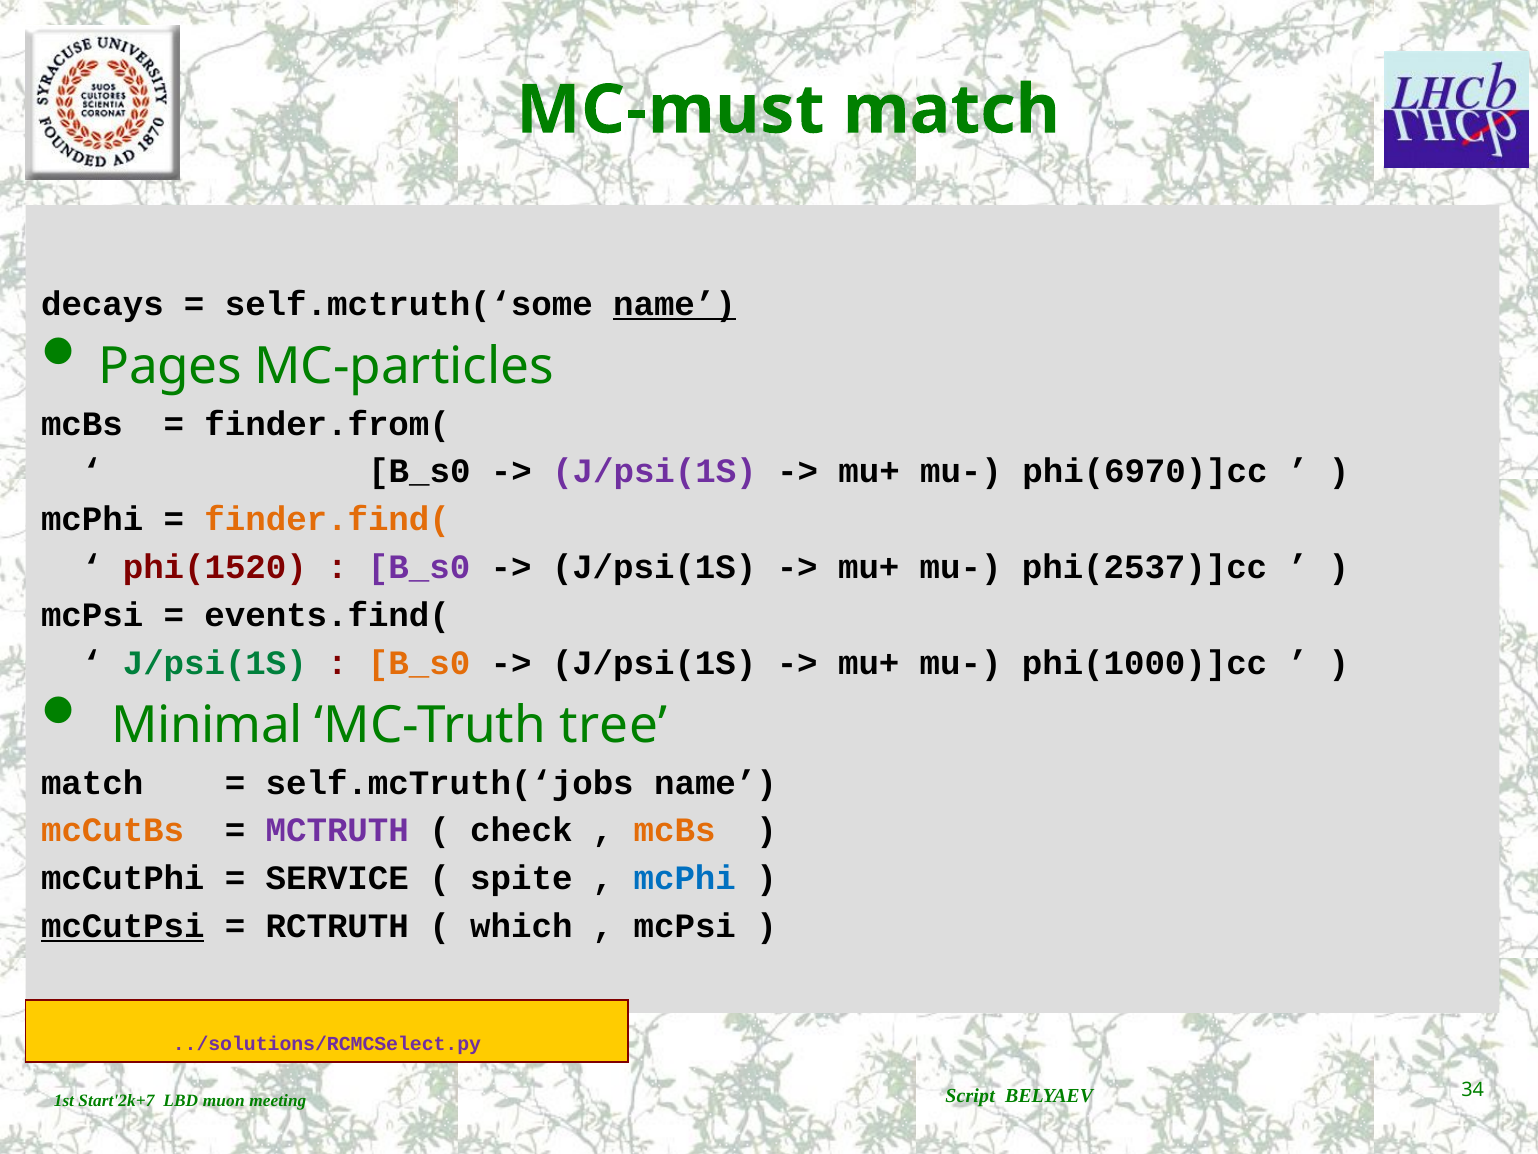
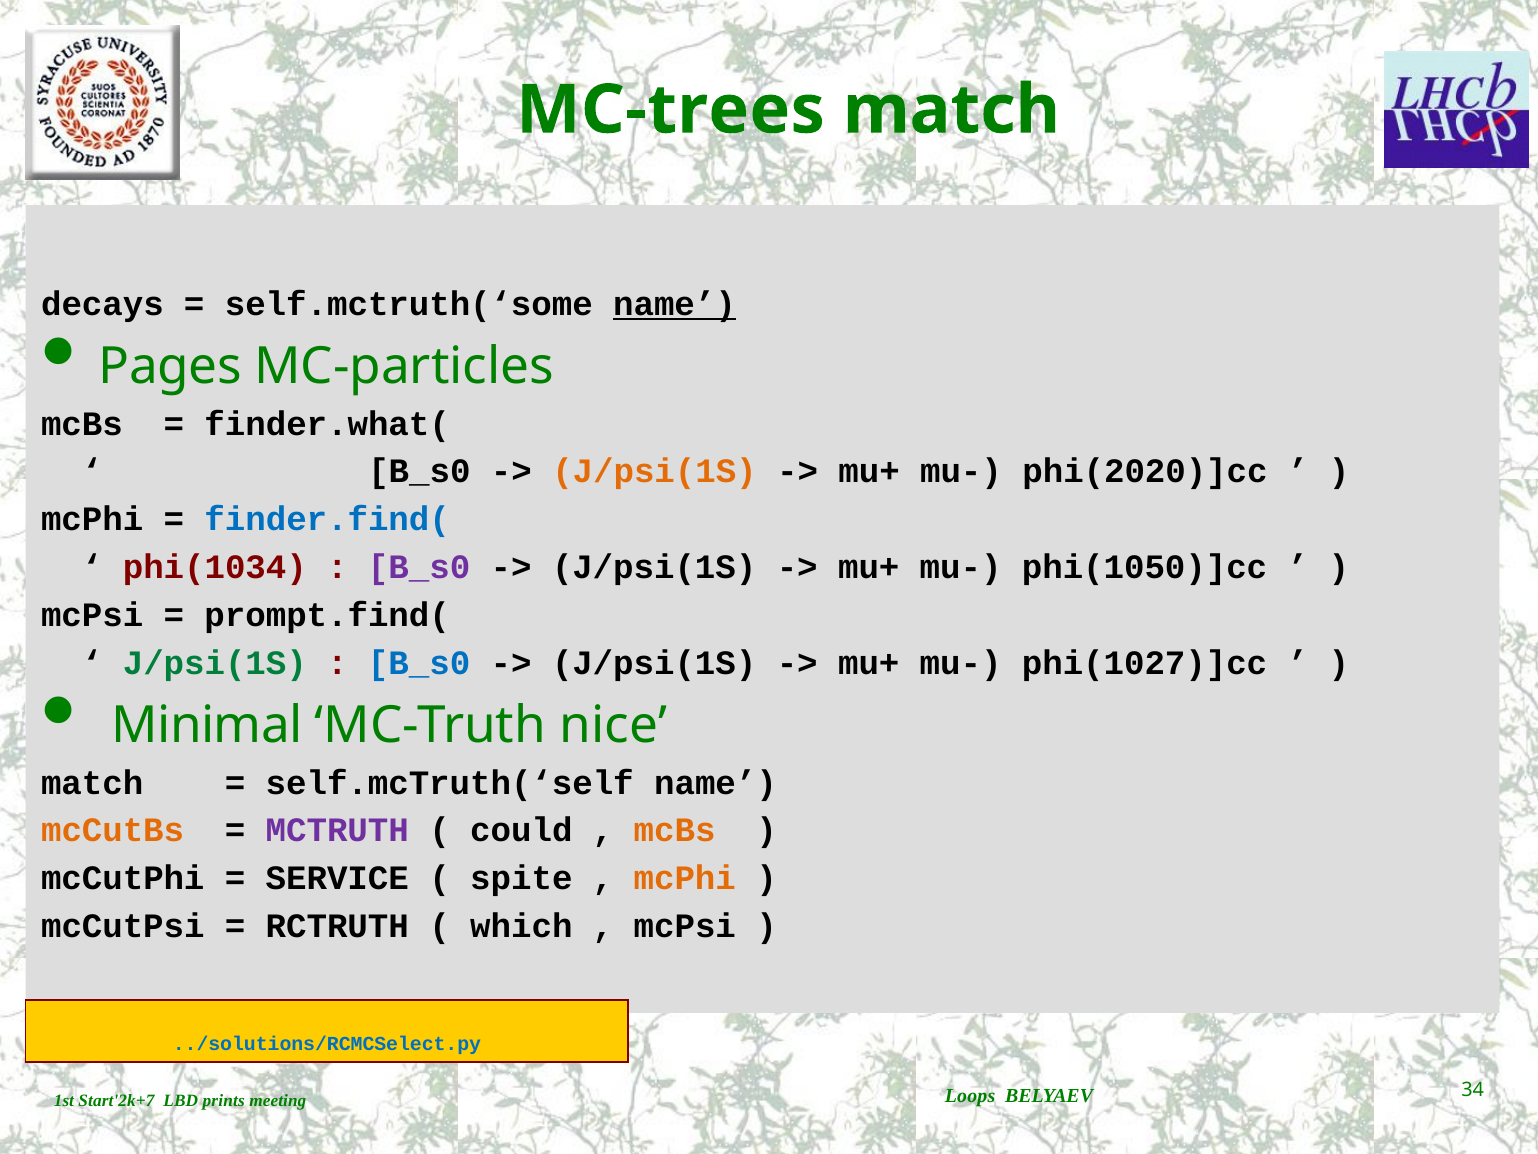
MC-must: MC-must -> MC-trees
finder.from(: finder.from( -> finder.what(
J/psi(1S at (655, 472) colour: purple -> orange
phi(6970)]cc: phi(6970)]cc -> phi(2020)]cc
finder.find( colour: orange -> blue
phi(1520: phi(1520 -> phi(1034
phi(2537)]cc: phi(2537)]cc -> phi(1050)]cc
events.find(: events.find( -> prompt.find(
B_s0 at (419, 663) colour: orange -> blue
phi(1000)]cc: phi(1000)]cc -> phi(1027)]cc
tree: tree -> nice
self.mcTruth(‘jobs: self.mcTruth(‘jobs -> self.mcTruth(‘self
check: check -> could
mcPhi at (685, 878) colour: blue -> orange
mcCutPsi underline: present -> none
../solutions/RCMCSelect.py colour: purple -> blue
muon: muon -> prints
Script: Script -> Loops
